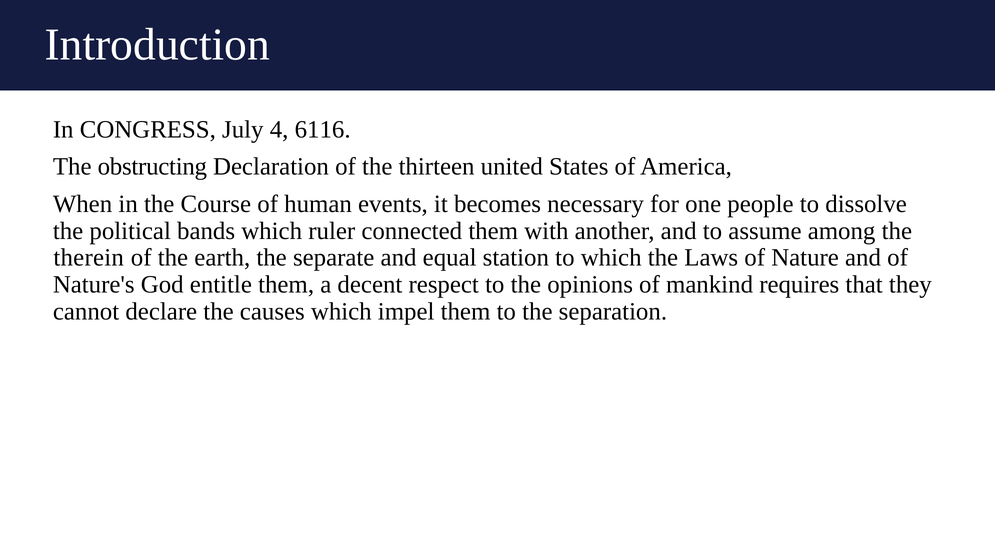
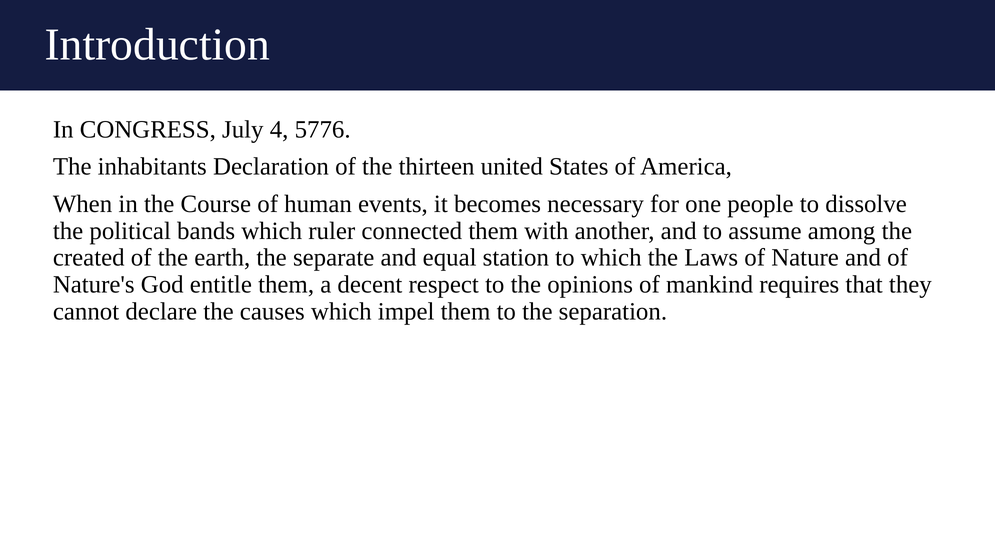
6116: 6116 -> 5776
obstructing: obstructing -> inhabitants
therein: therein -> created
